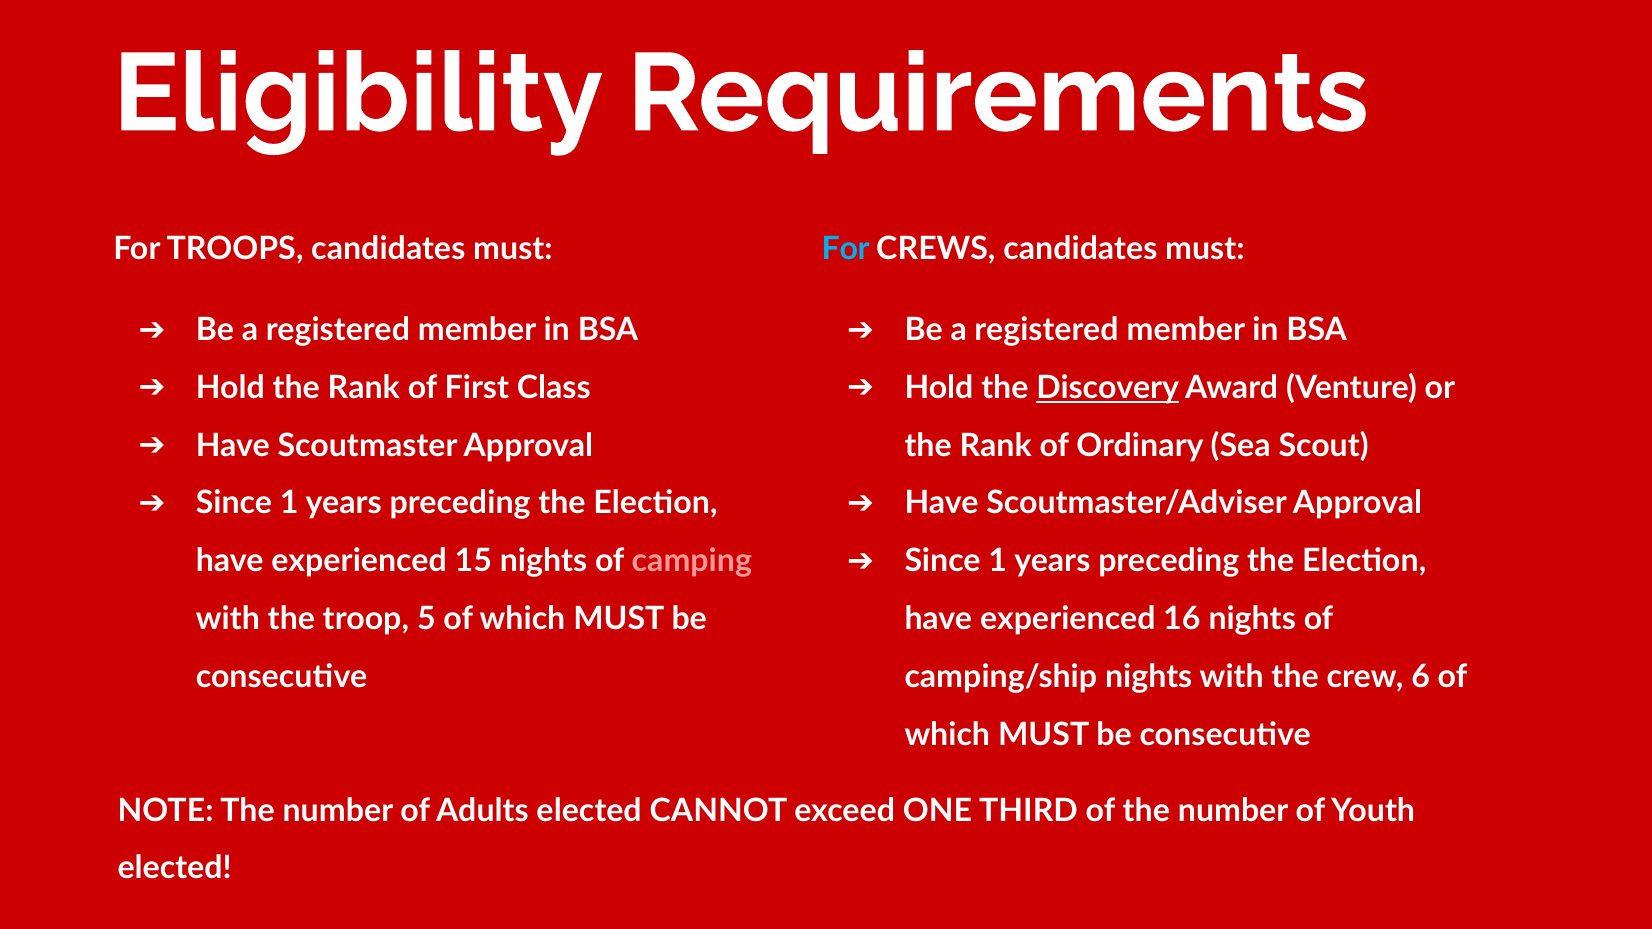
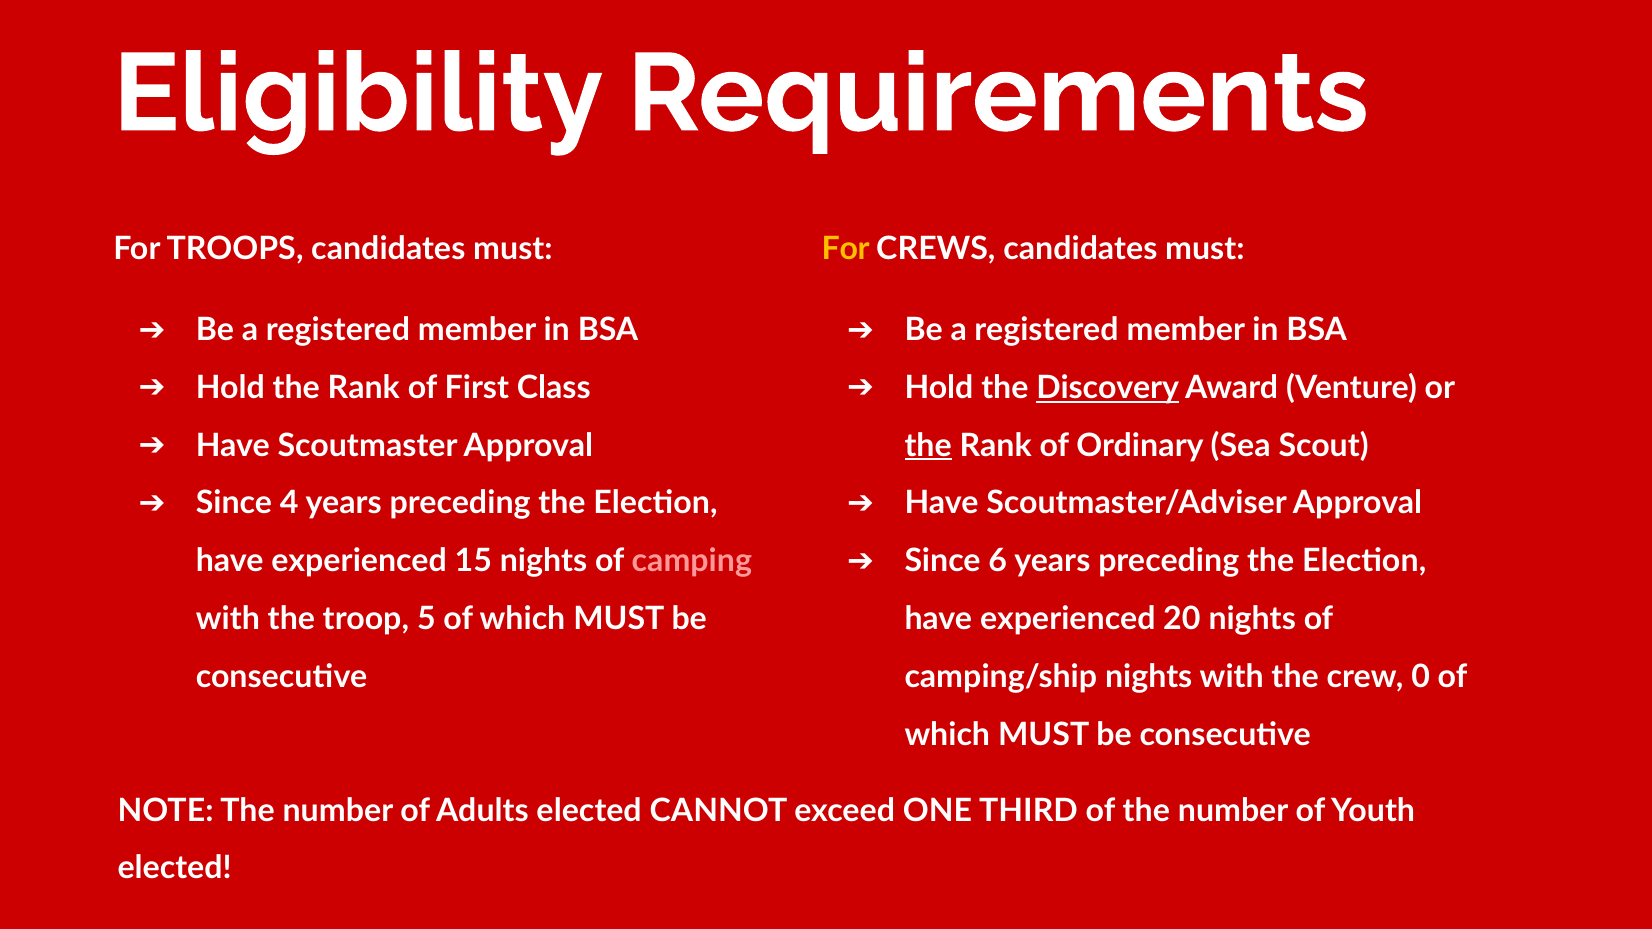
For at (846, 249) colour: light blue -> yellow
the at (928, 446) underline: none -> present
1 at (289, 504): 1 -> 4
1 at (998, 561): 1 -> 6
16: 16 -> 20
6: 6 -> 0
